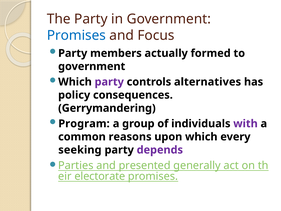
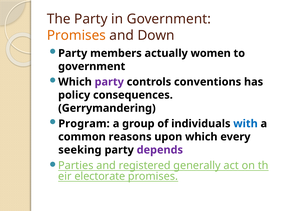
Promises at (76, 35) colour: blue -> orange
Focus: Focus -> Down
formed: formed -> women
alternatives: alternatives -> conventions
with colour: purple -> blue
presented: presented -> registered
